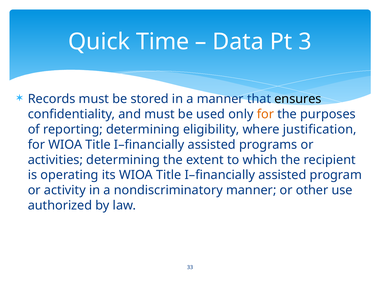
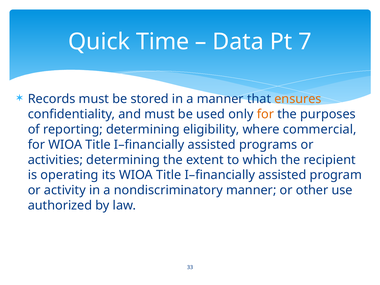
3: 3 -> 7
ensures colour: black -> orange
justification: justification -> commercial
